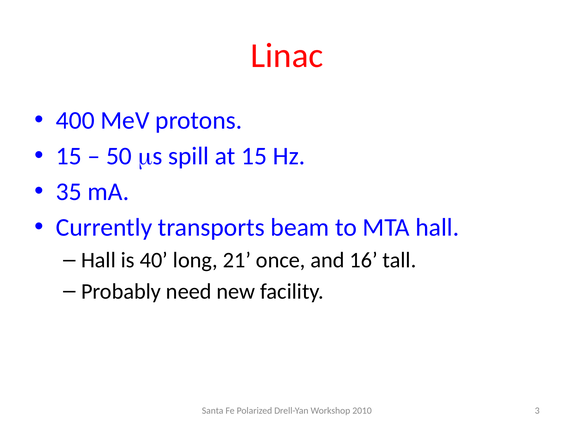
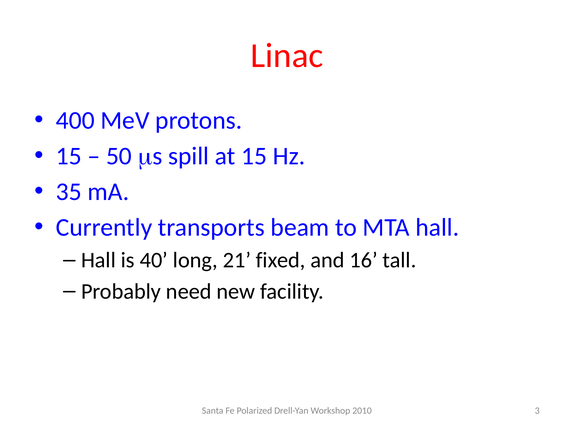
once: once -> fixed
